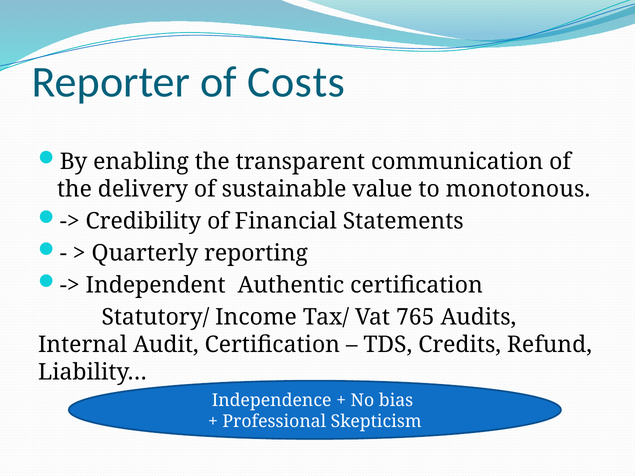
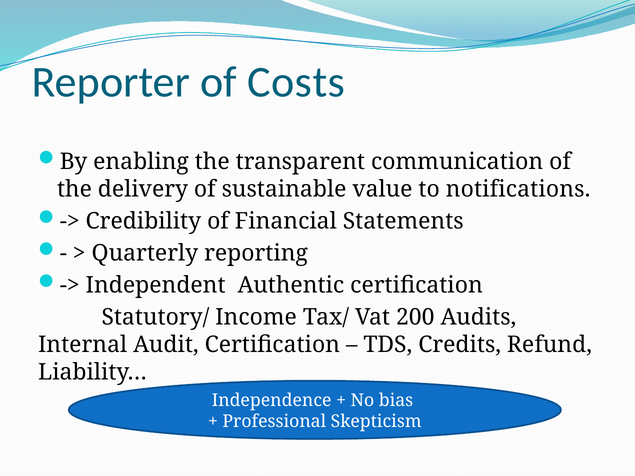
monotonous: monotonous -> notifications
765: 765 -> 200
